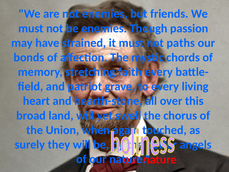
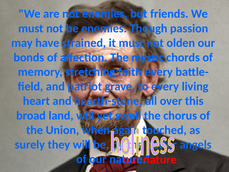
paths: paths -> olden
